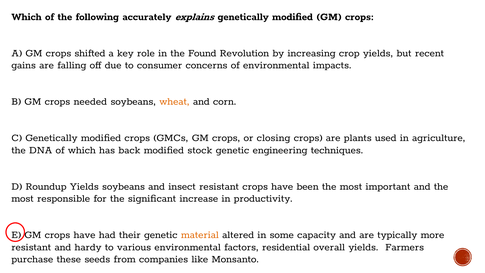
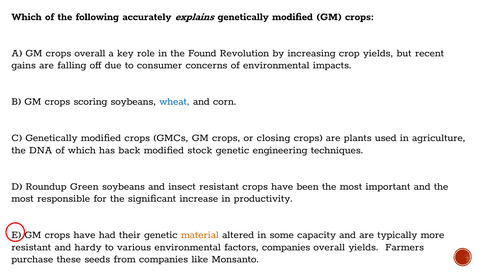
crops shifted: shifted -> overall
needed: needed -> scoring
wheat colour: orange -> blue
Roundup Yields: Yields -> Green
factors residential: residential -> companies
